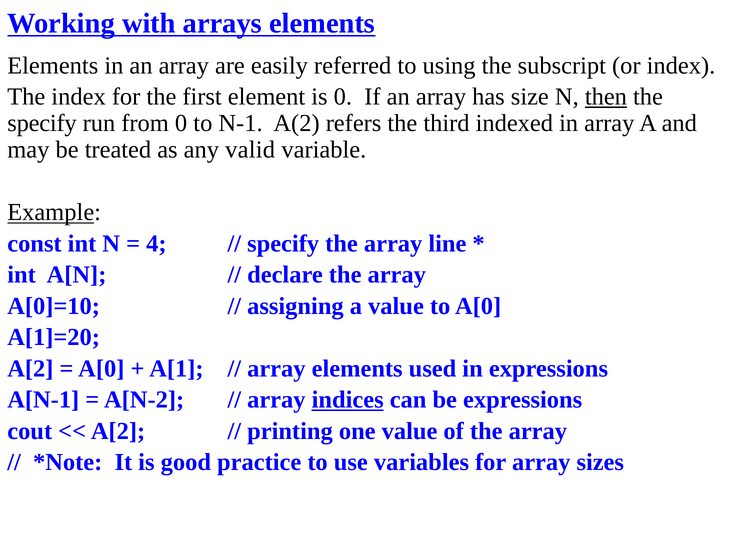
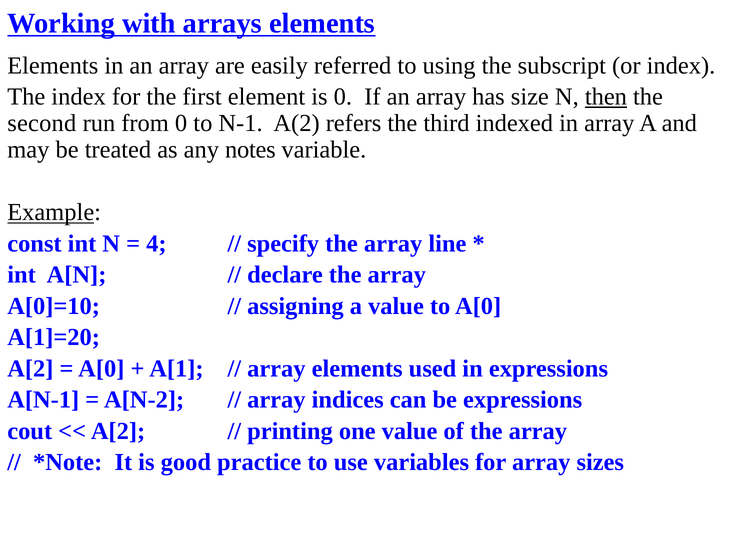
specify at (42, 123): specify -> second
valid: valid -> notes
indices underline: present -> none
